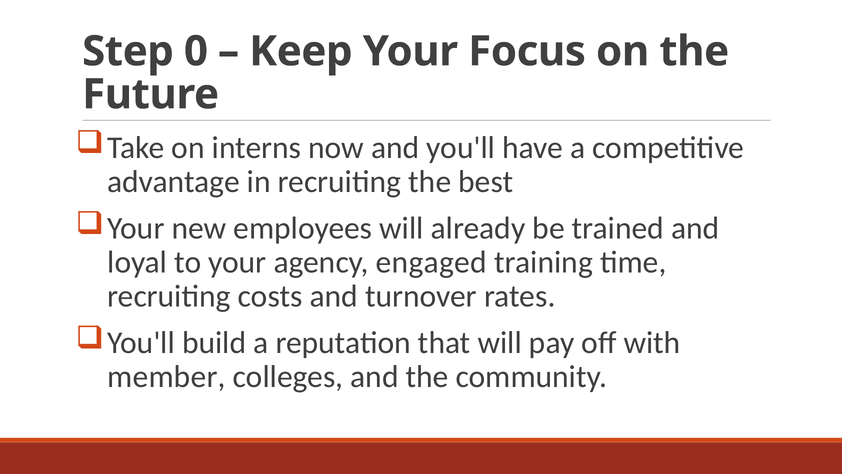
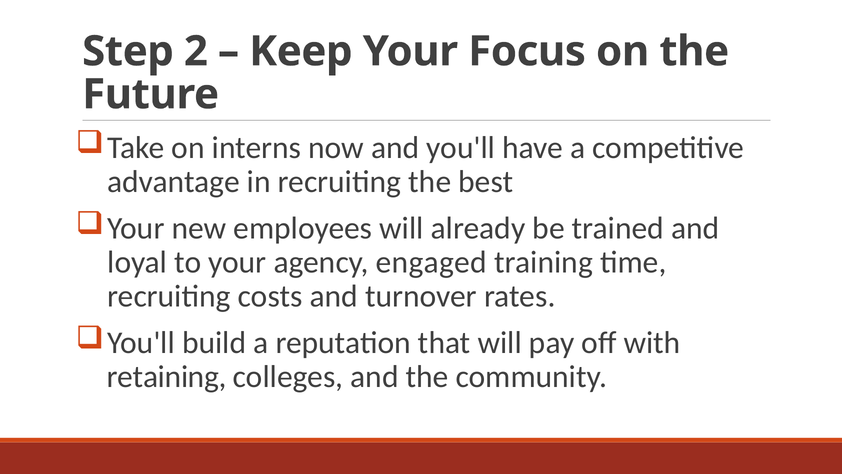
0: 0 -> 2
member: member -> retaining
